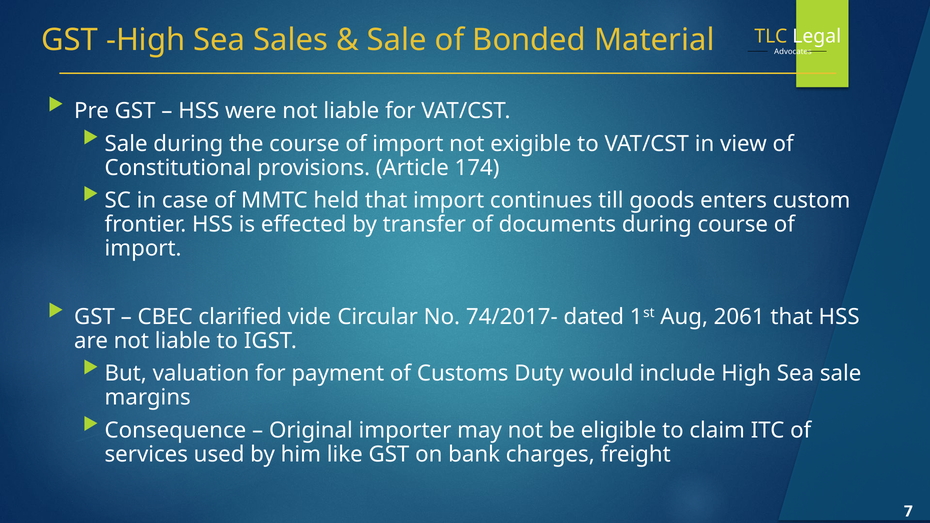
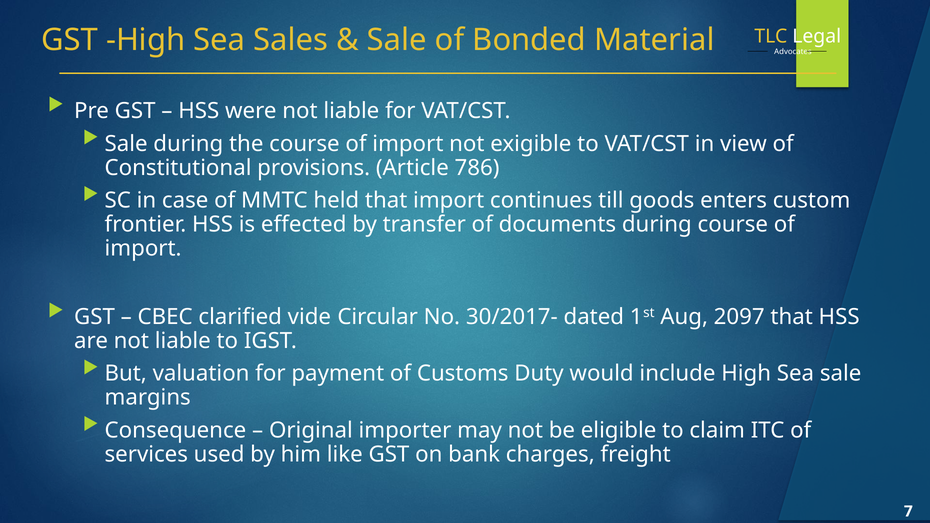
174: 174 -> 786
74/2017-: 74/2017- -> 30/2017-
2061: 2061 -> 2097
